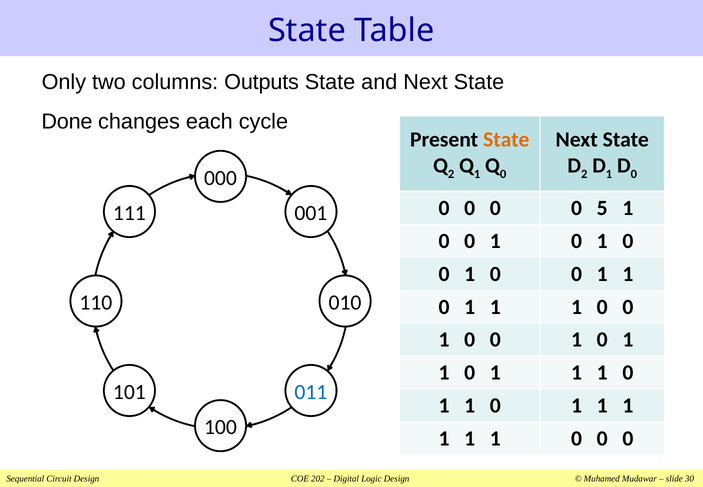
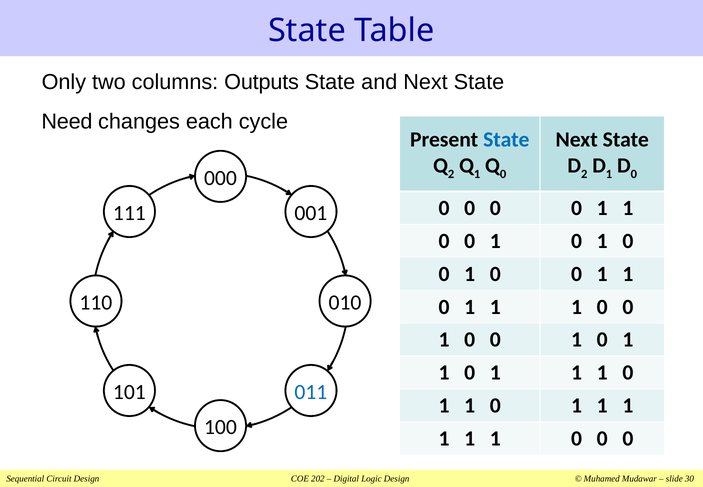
Done: Done -> Need
State at (506, 139) colour: orange -> blue
0 0 0 5: 5 -> 1
